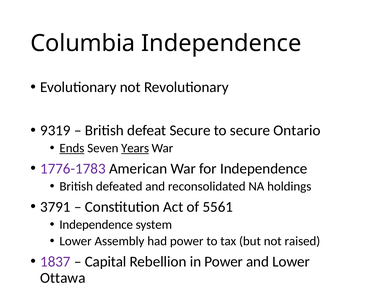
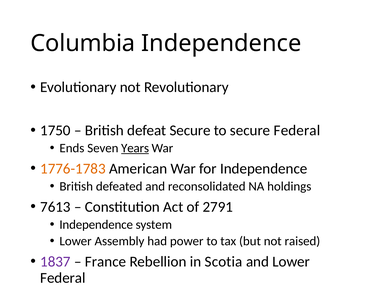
9319: 9319 -> 1750
secure Ontario: Ontario -> Federal
Ends underline: present -> none
1776-1783 colour: purple -> orange
3791: 3791 -> 7613
5561: 5561 -> 2791
Capital: Capital -> France
in Power: Power -> Scotia
Ottawa at (63, 278): Ottawa -> Federal
